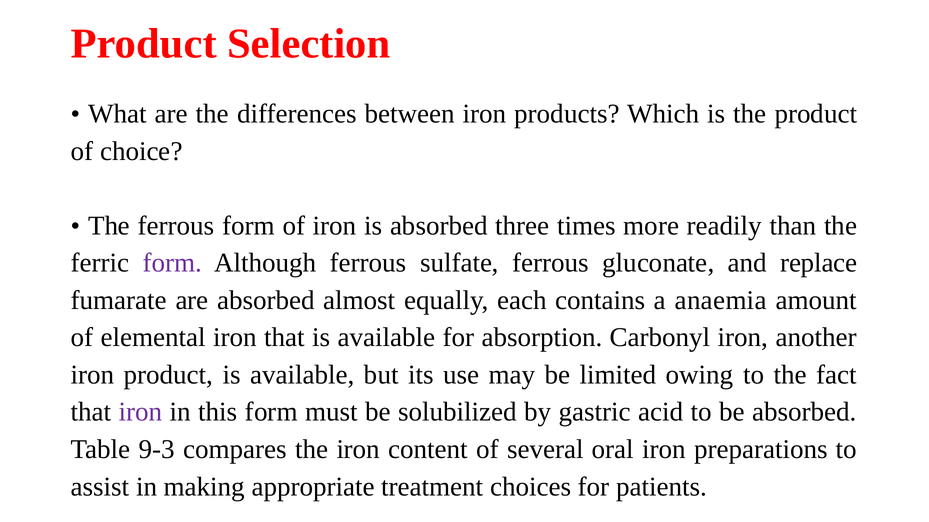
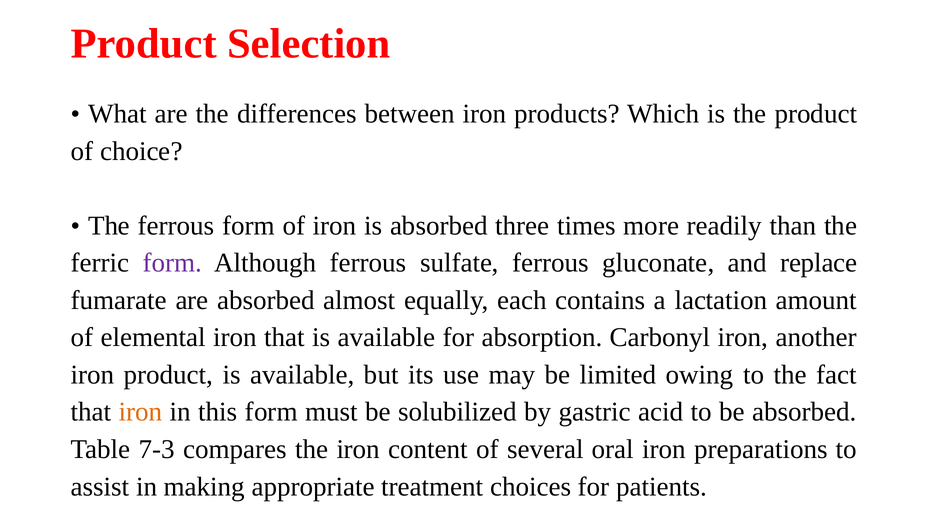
anaemia: anaemia -> lactation
iron at (141, 413) colour: purple -> orange
9-3: 9-3 -> 7-3
